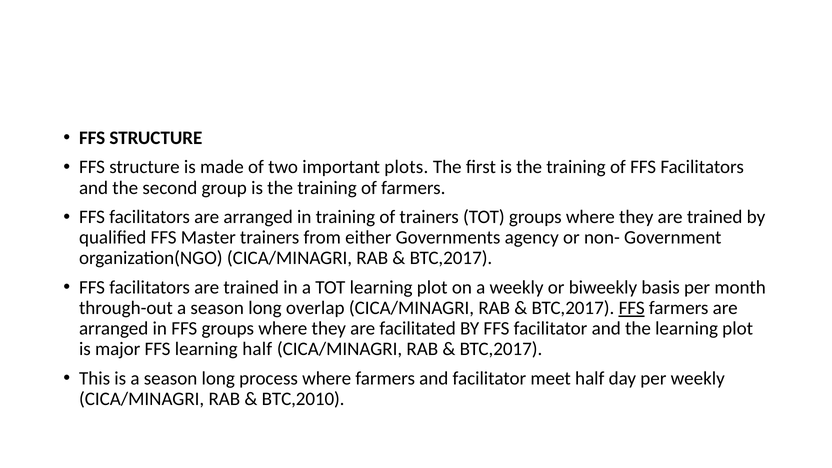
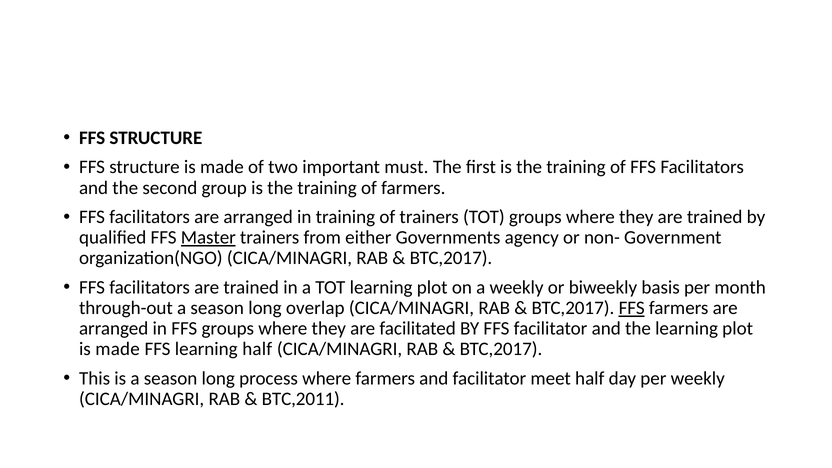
plots: plots -> must
Master underline: none -> present
major at (118, 349): major -> made
BTC,2010: BTC,2010 -> BTC,2011
